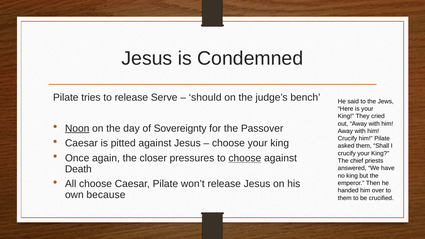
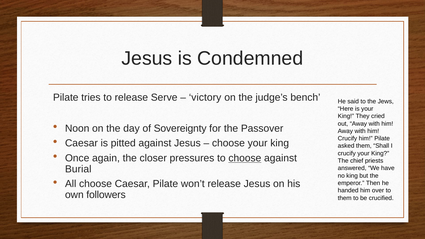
should: should -> victory
Noon underline: present -> none
Death: Death -> Burial
because: because -> followers
